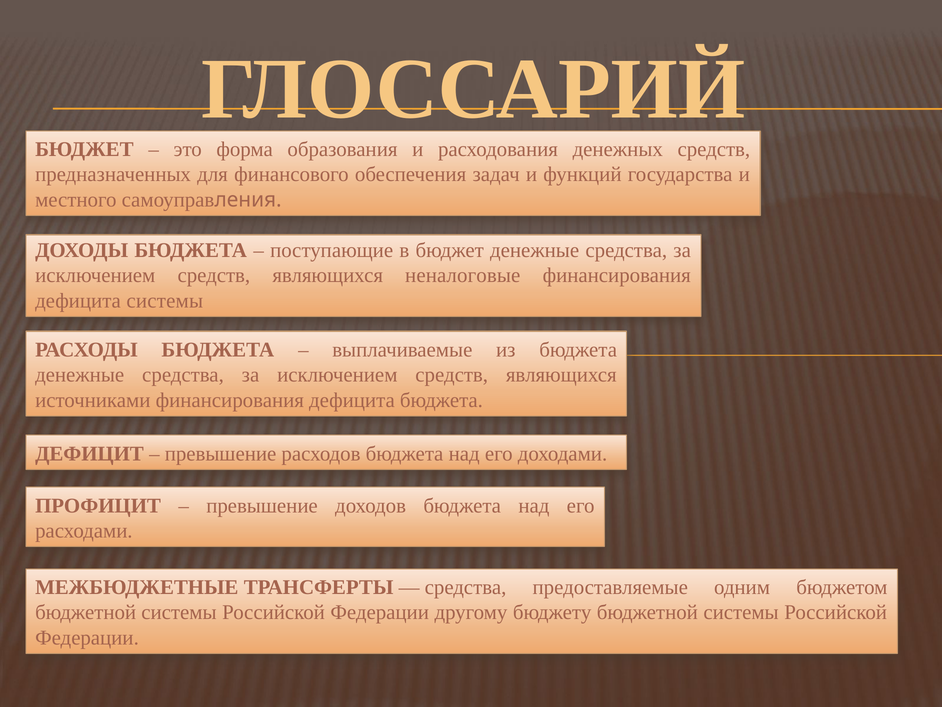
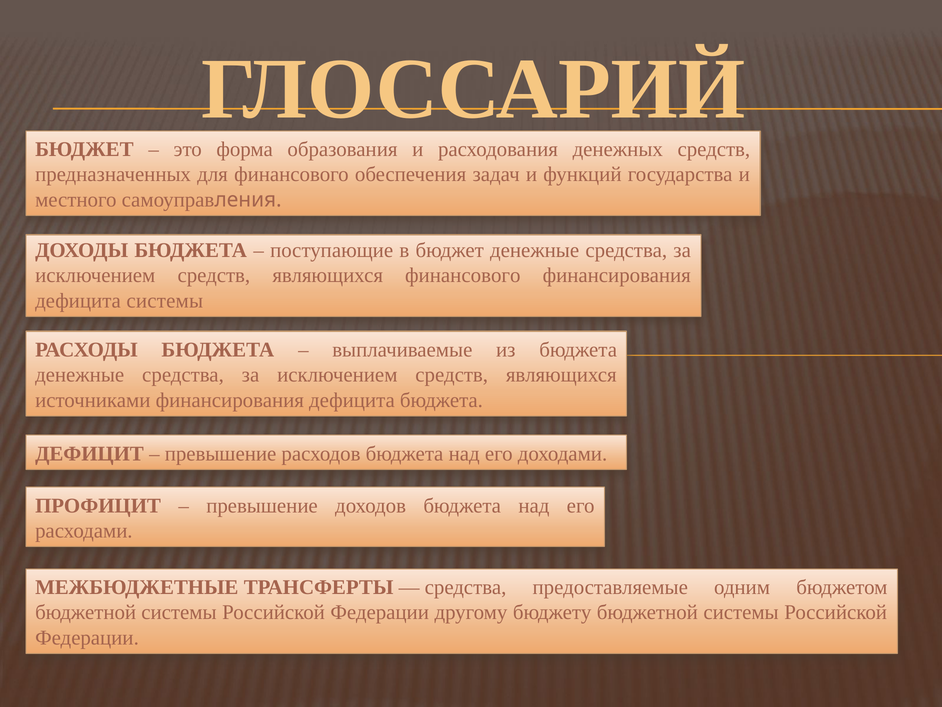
являющихся неналоговые: неналоговые -> финансового
